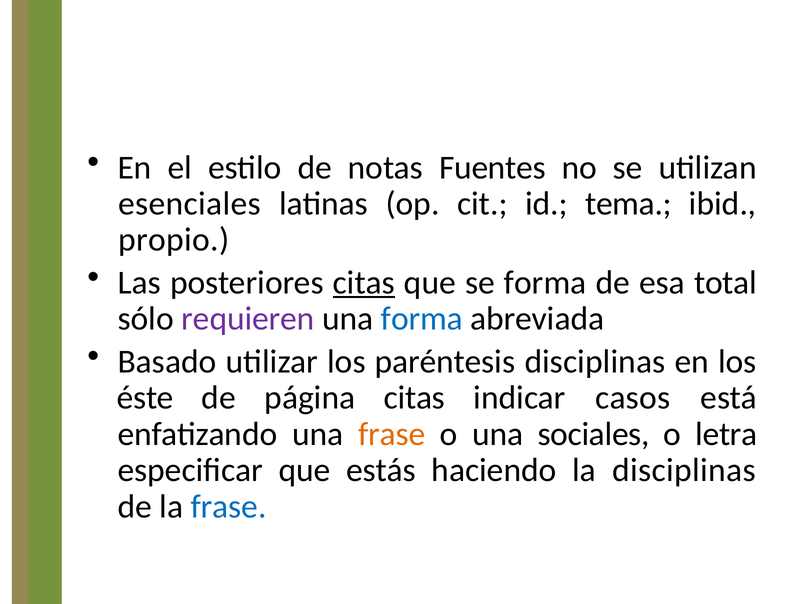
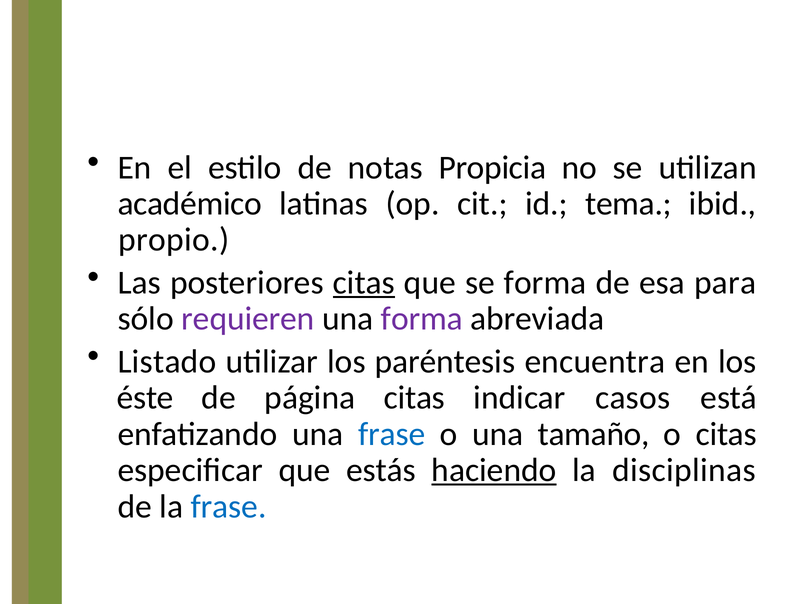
Fuentes: Fuentes -> Propicia
esenciales: esenciales -> académico
total: total -> para
forma at (422, 319) colour: blue -> purple
Basado: Basado -> Listado
paréntesis disciplinas: disciplinas -> encuentra
frase at (392, 434) colour: orange -> blue
sociales: sociales -> tamaño
o letra: letra -> citas
haciendo underline: none -> present
